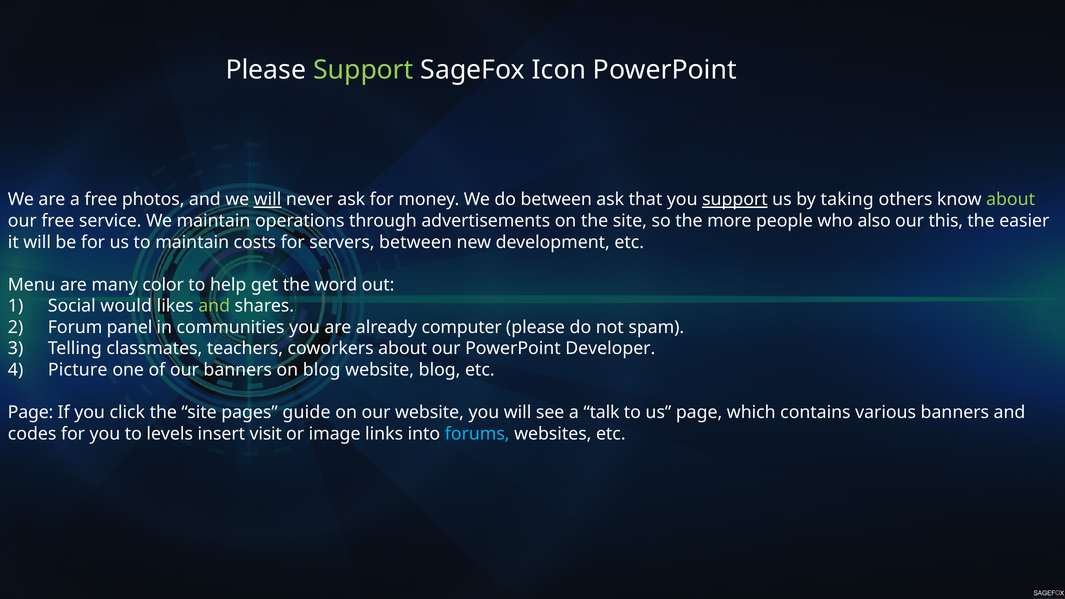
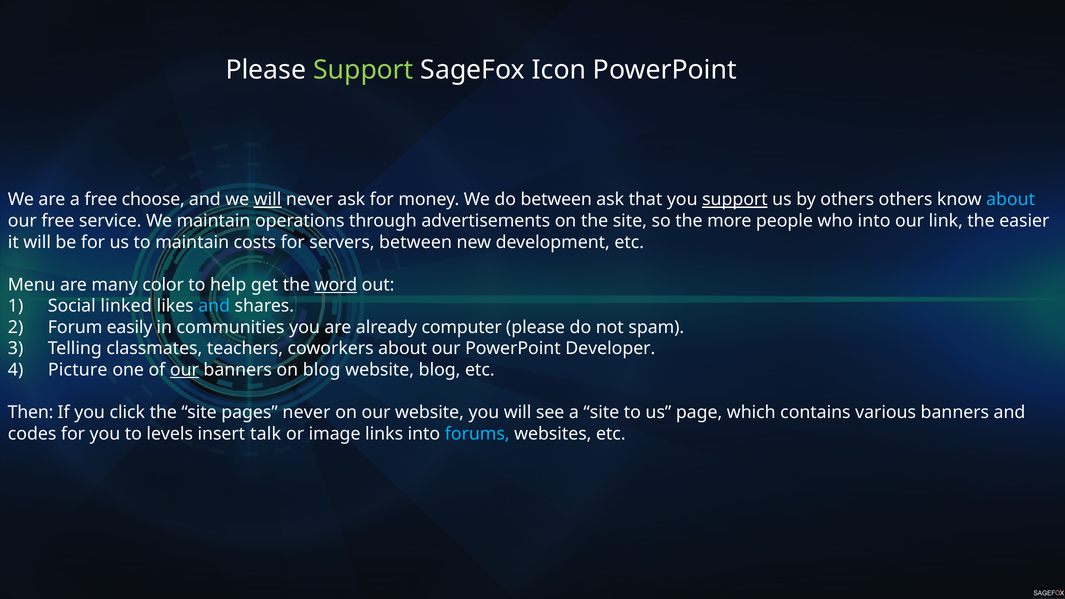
photos: photos -> choose
by taking: taking -> others
about at (1011, 200) colour: light green -> light blue
who also: also -> into
this: this -> link
word underline: none -> present
would: would -> linked
and at (214, 306) colour: light green -> light blue
panel: panel -> easily
our at (184, 370) underline: none -> present
Page at (31, 413): Page -> Then
pages guide: guide -> never
a talk: talk -> site
visit: visit -> talk
